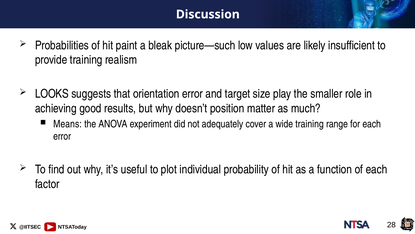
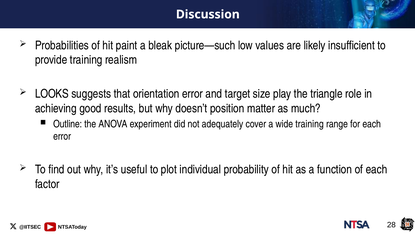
smaller: smaller -> triangle
Means: Means -> Outline
